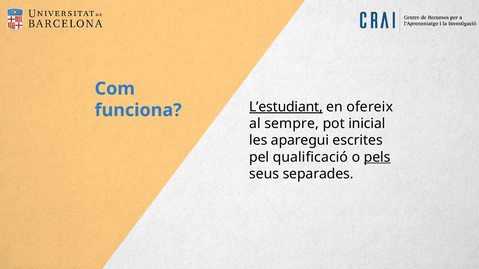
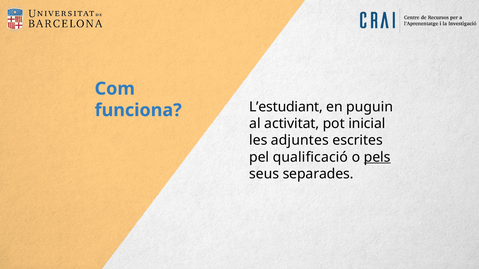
L’estudiant underline: present -> none
ofereix: ofereix -> puguin
sempre: sempre -> activitat
aparegui: aparegui -> adjuntes
